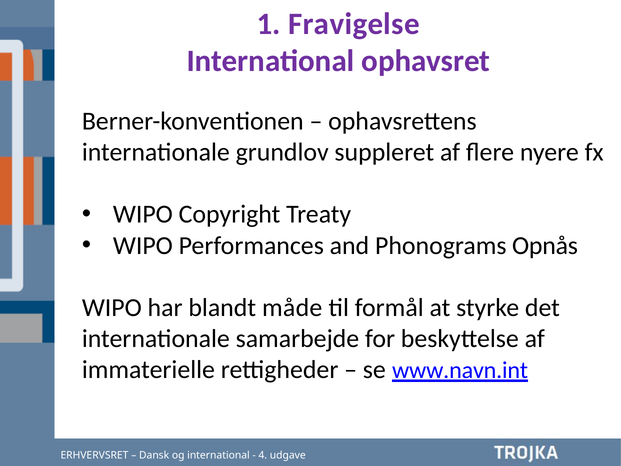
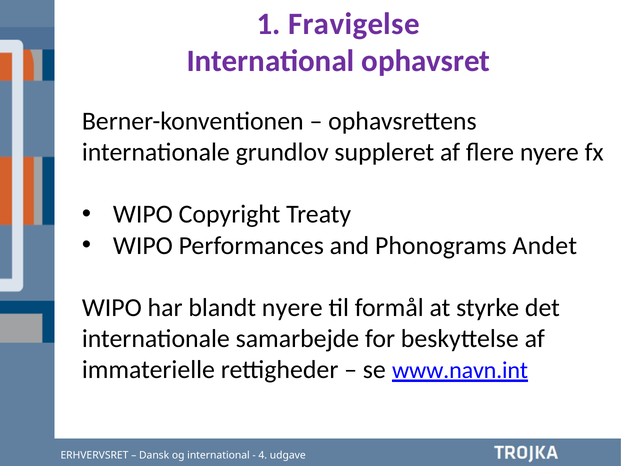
Opnås: Opnås -> Andet
blandt måde: måde -> nyere
